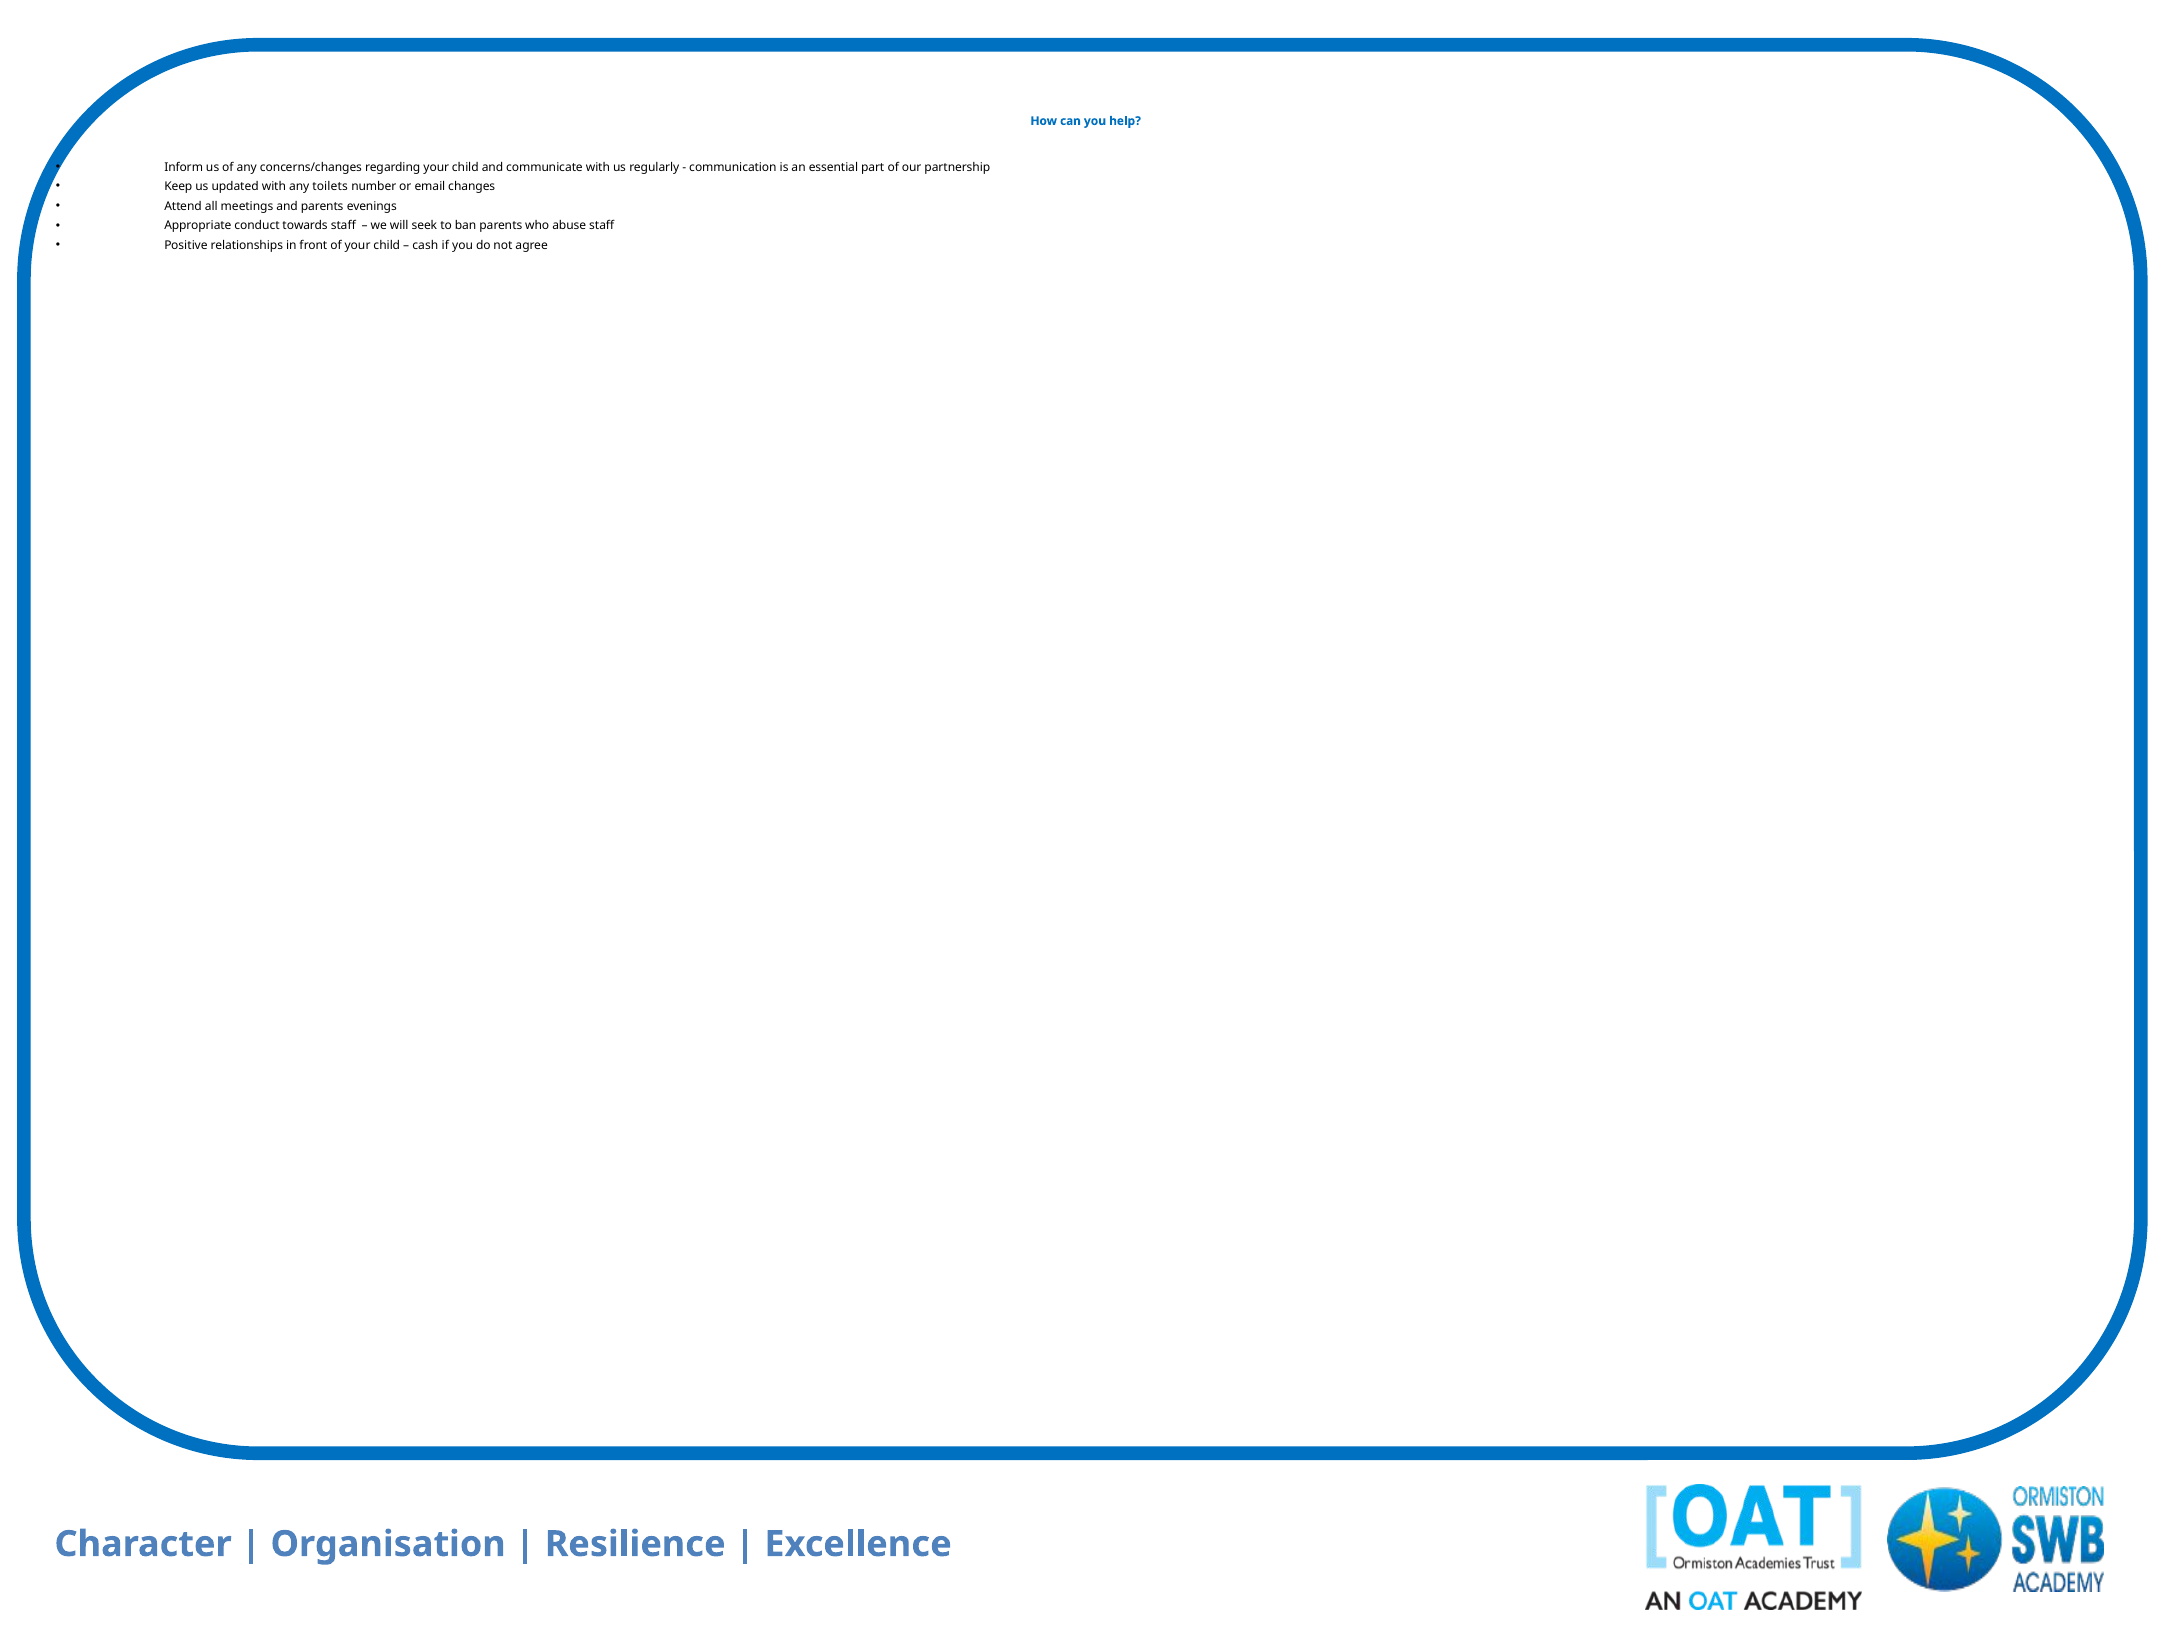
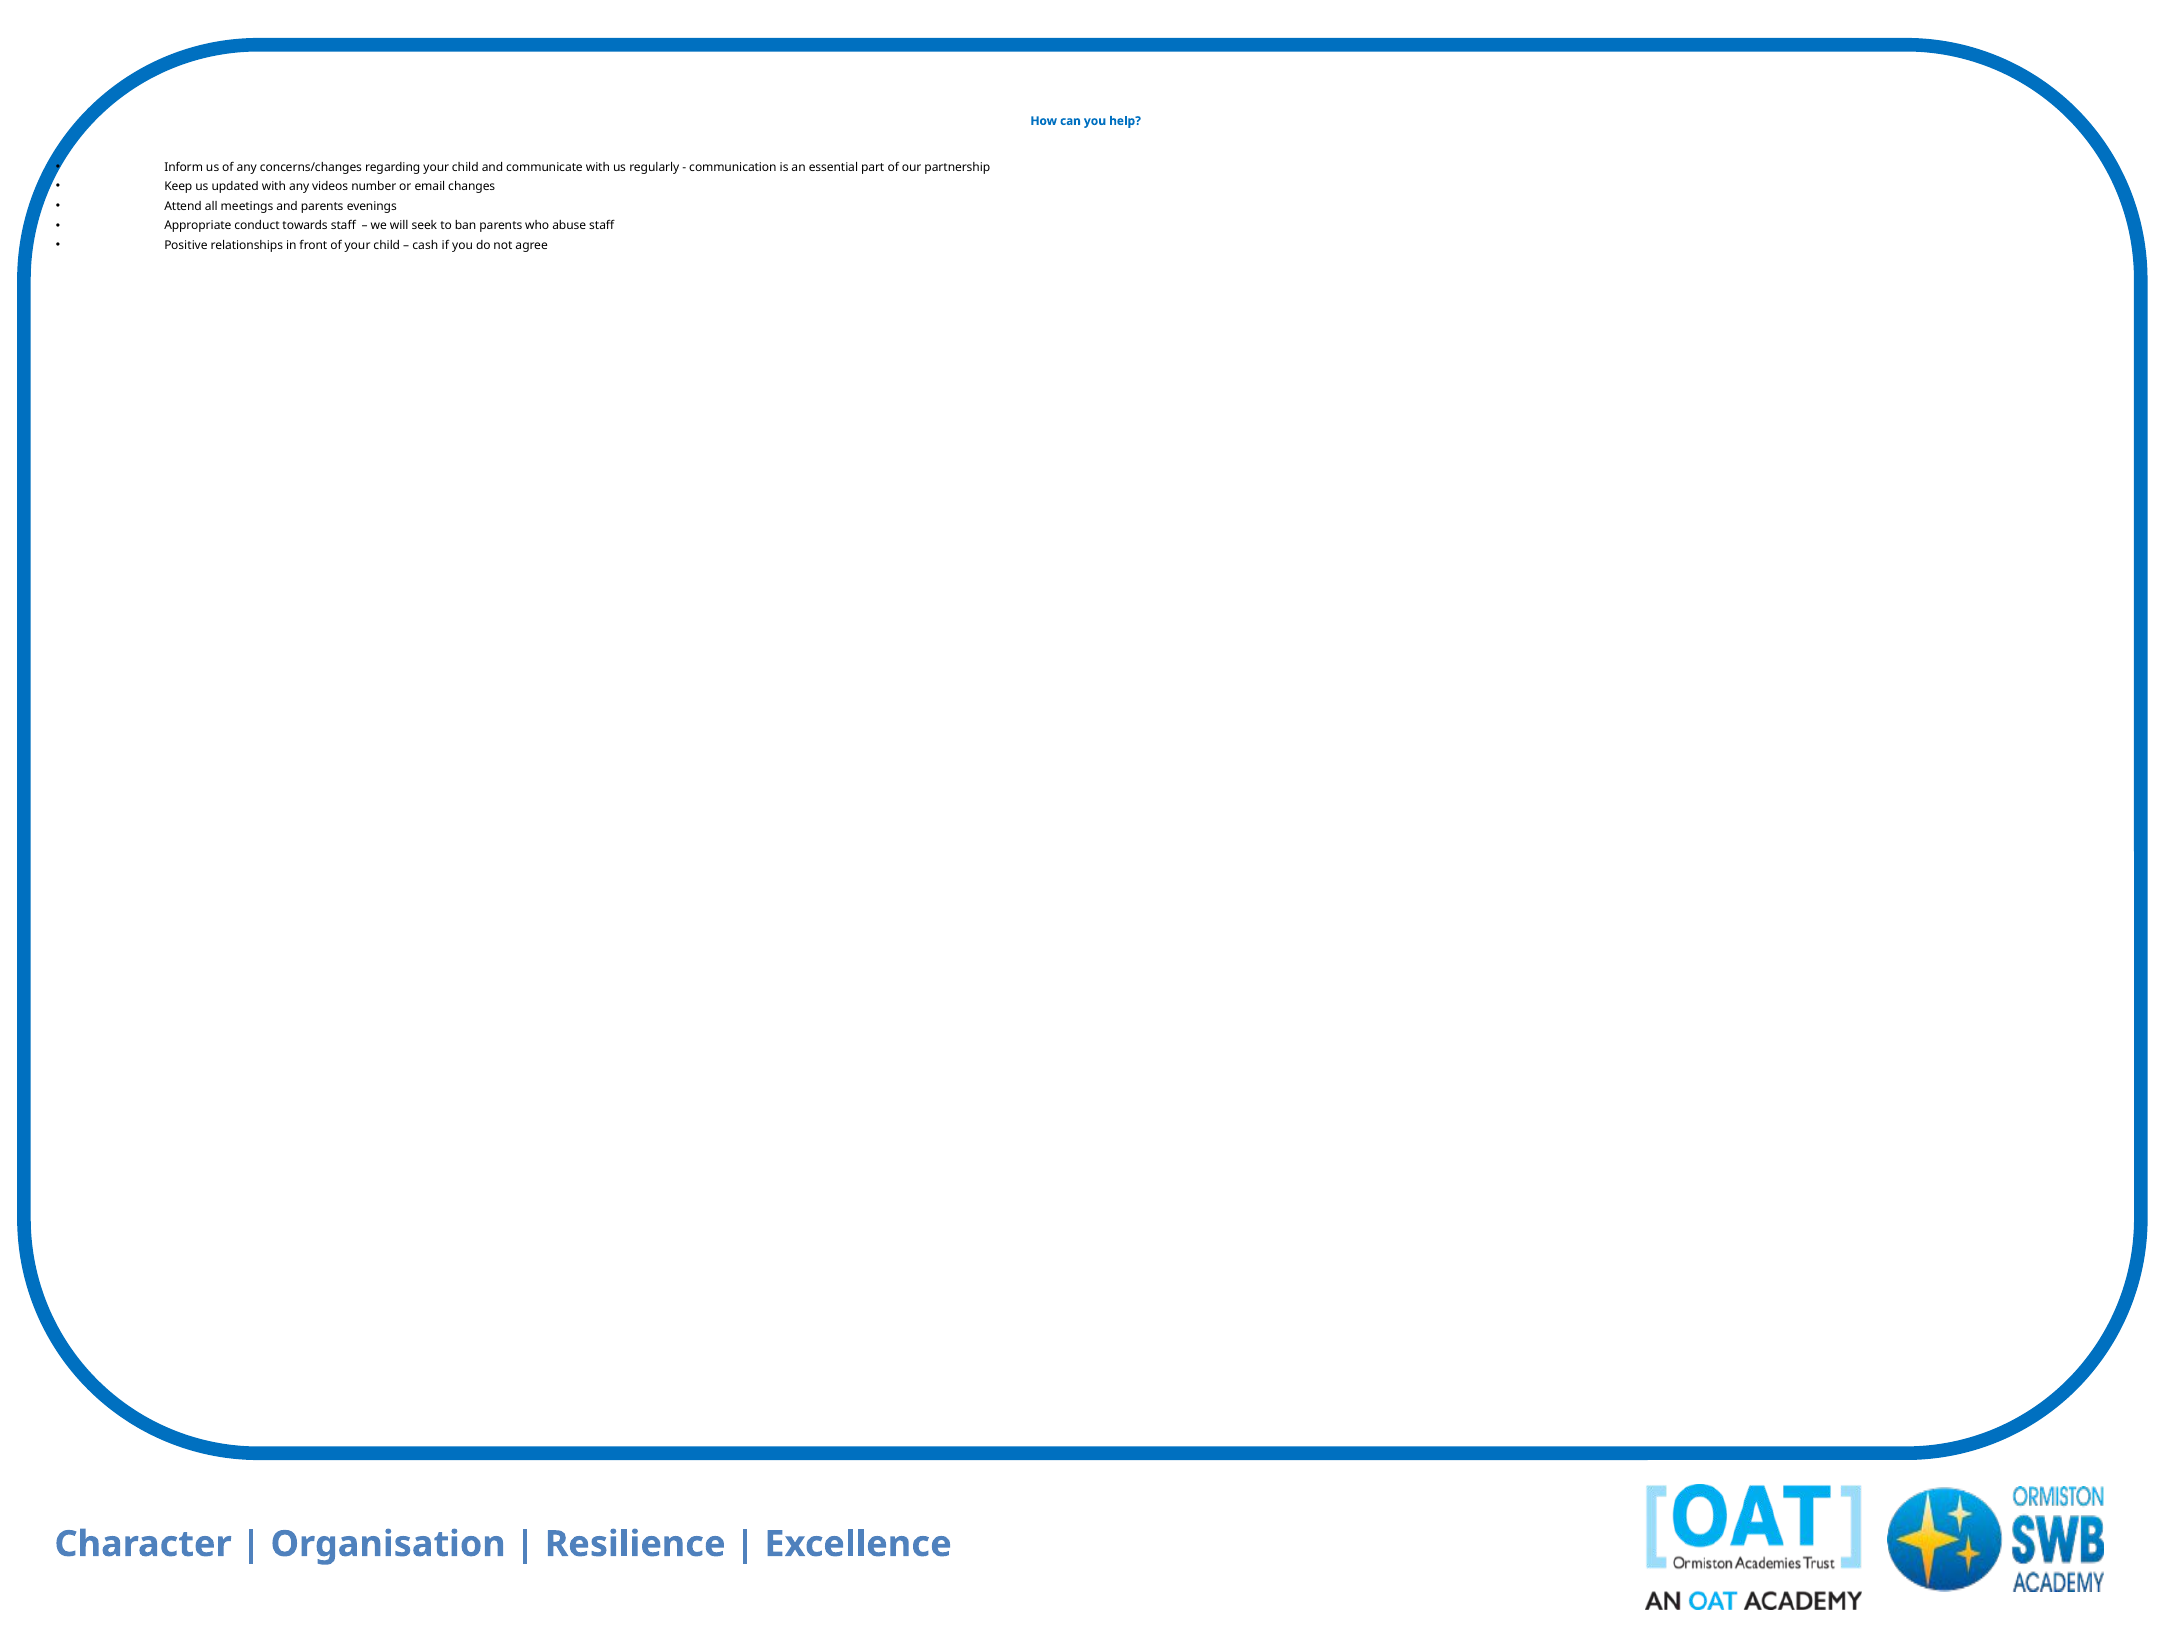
toilets: toilets -> videos
